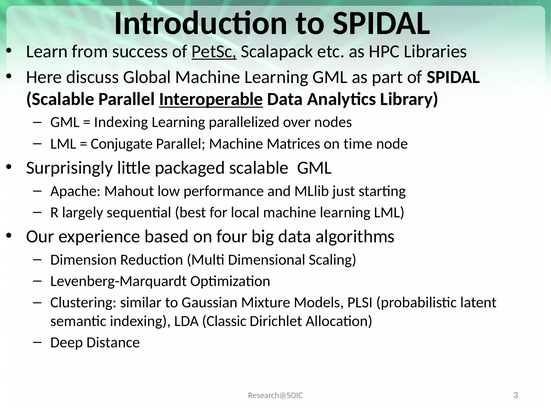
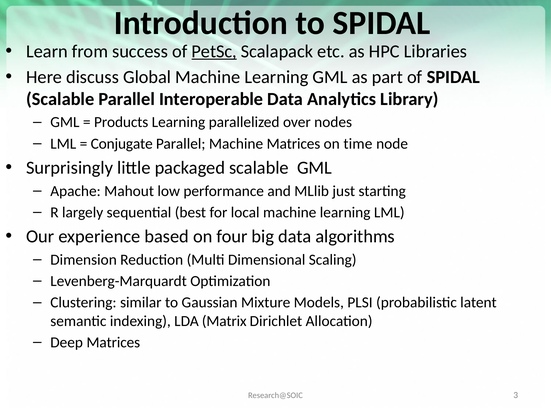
Interoperable underline: present -> none
Indexing at (121, 122): Indexing -> Products
Classic: Classic -> Matrix
Deep Distance: Distance -> Matrices
